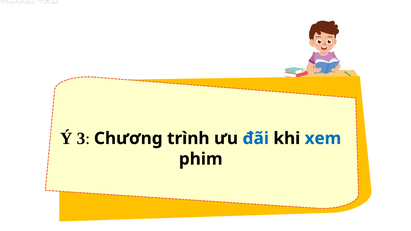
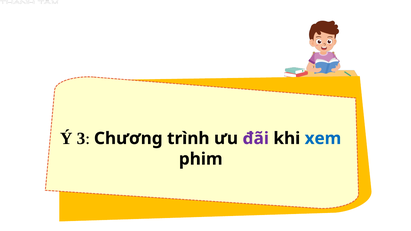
đãi colour: blue -> purple
